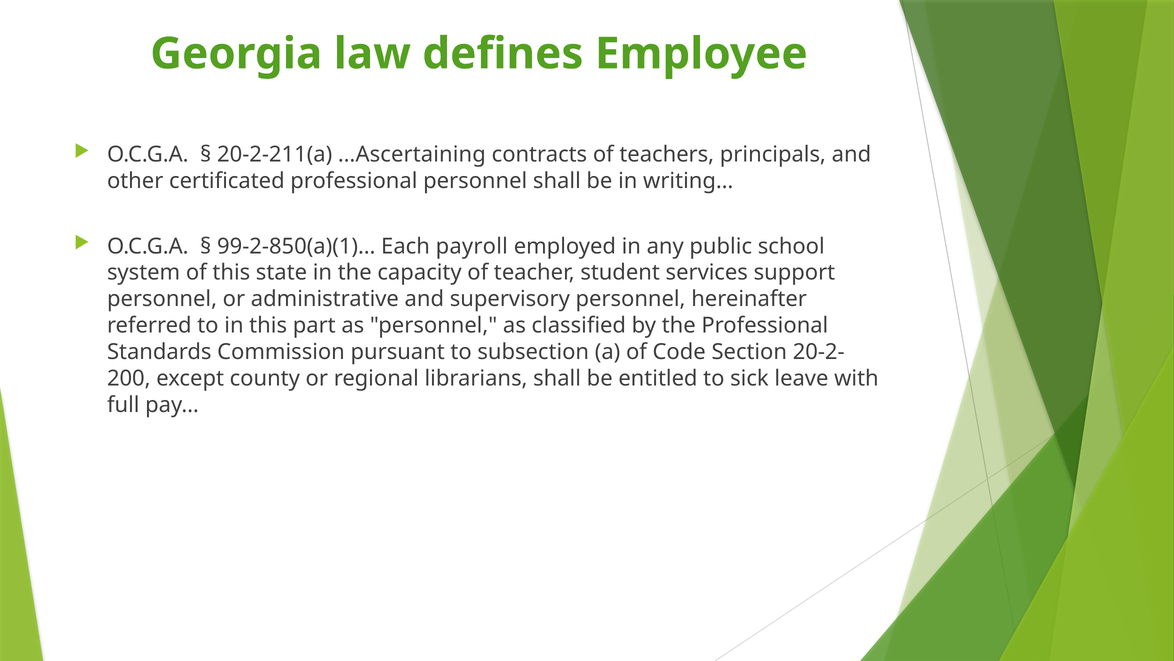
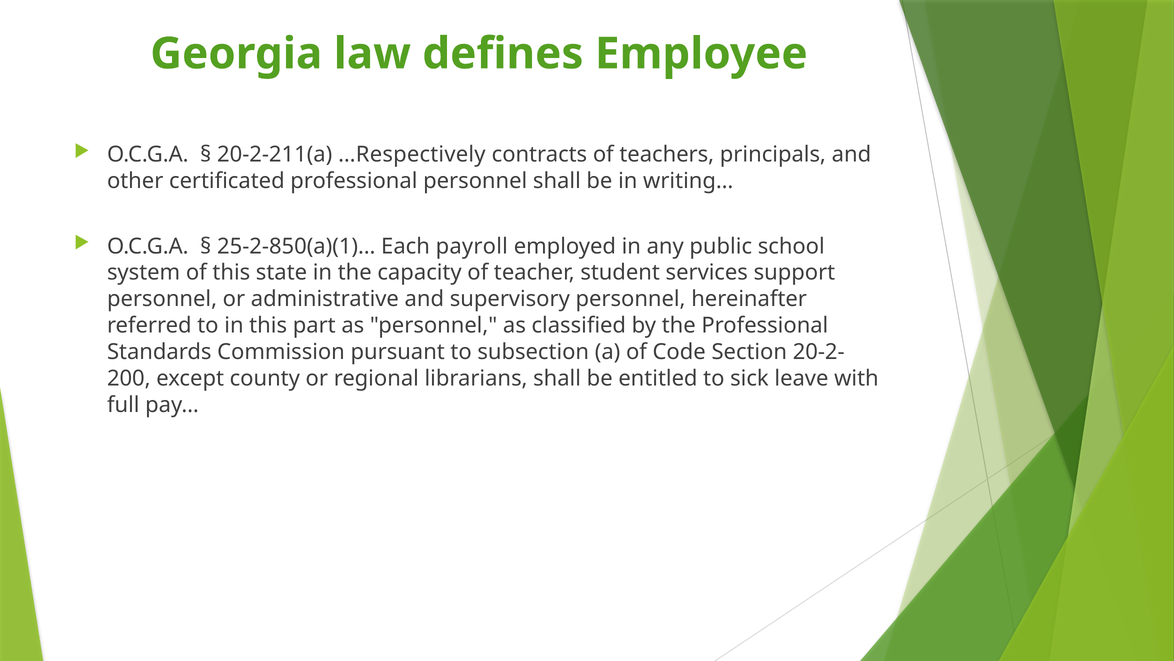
…Ascertaining: …Ascertaining -> …Respectively
99-2-850(a)(1)…: 99-2-850(a)(1)… -> 25-2-850(a)(1)…
